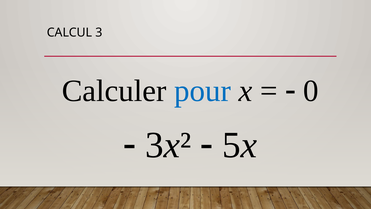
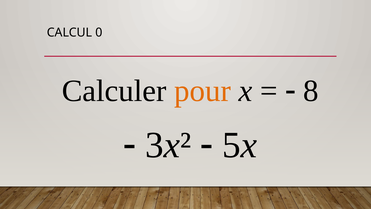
3: 3 -> 0
pour colour: blue -> orange
0: 0 -> 8
